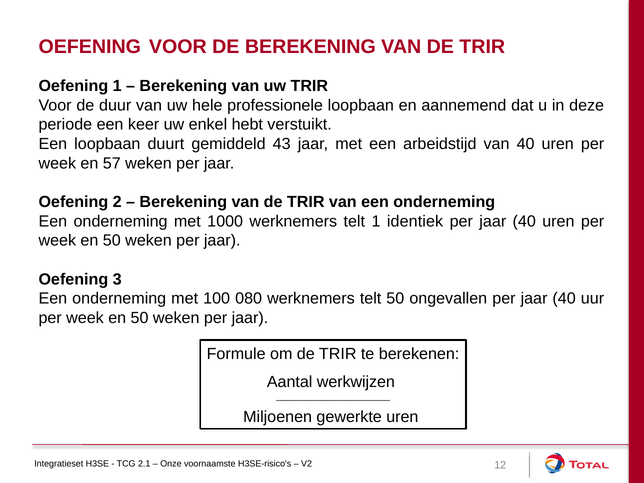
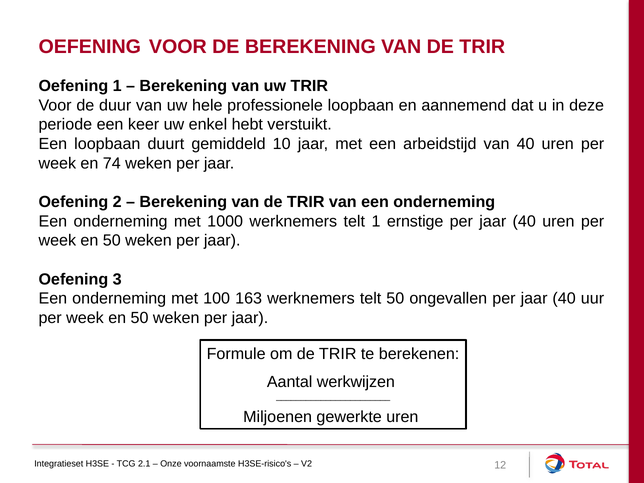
43: 43 -> 10
57: 57 -> 74
identiek: identiek -> ernstige
080: 080 -> 163
